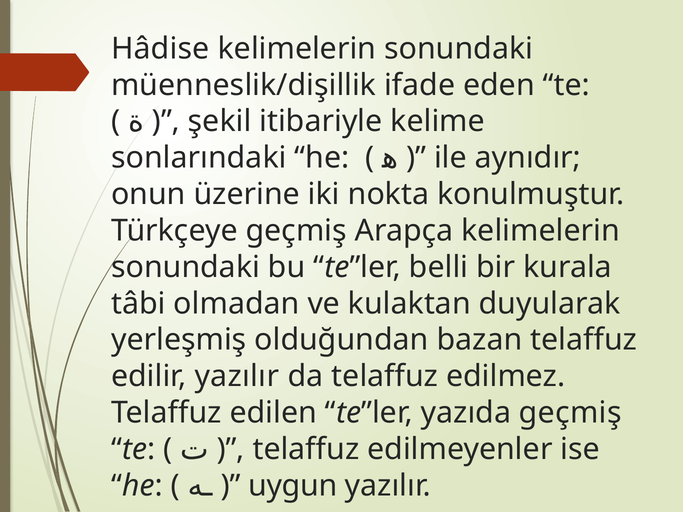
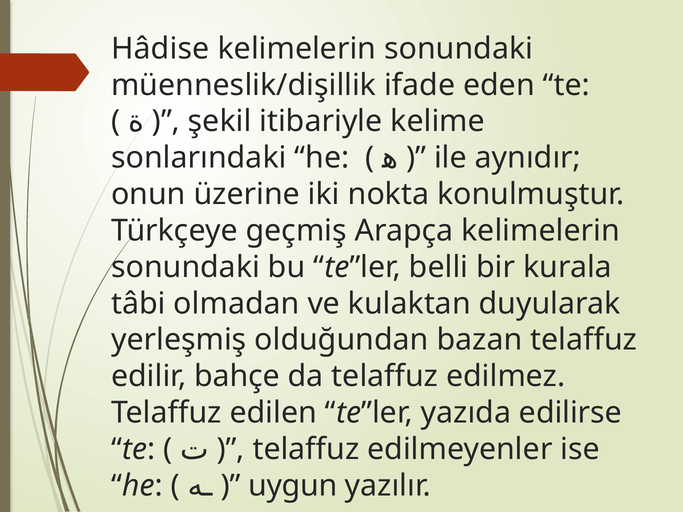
edilir yazılır: yazılır -> bahçe
yazıda geçmiş: geçmiş -> edilirse
